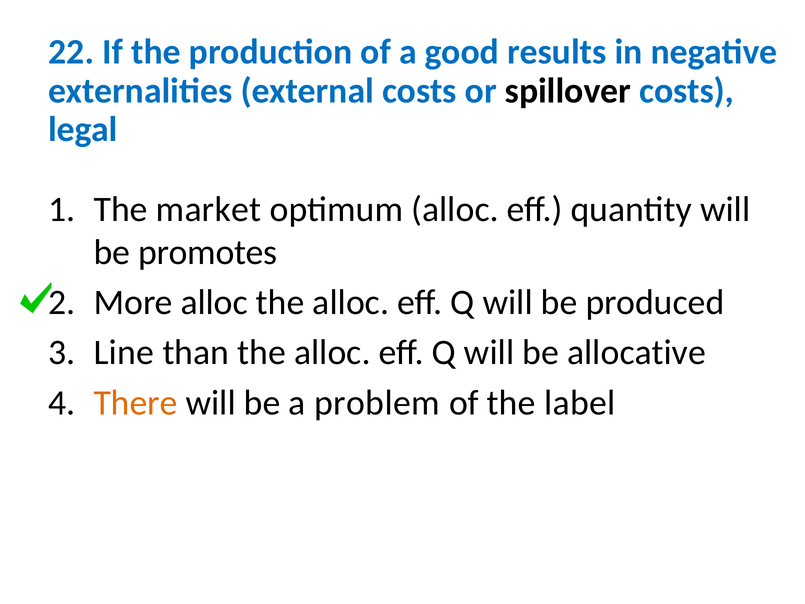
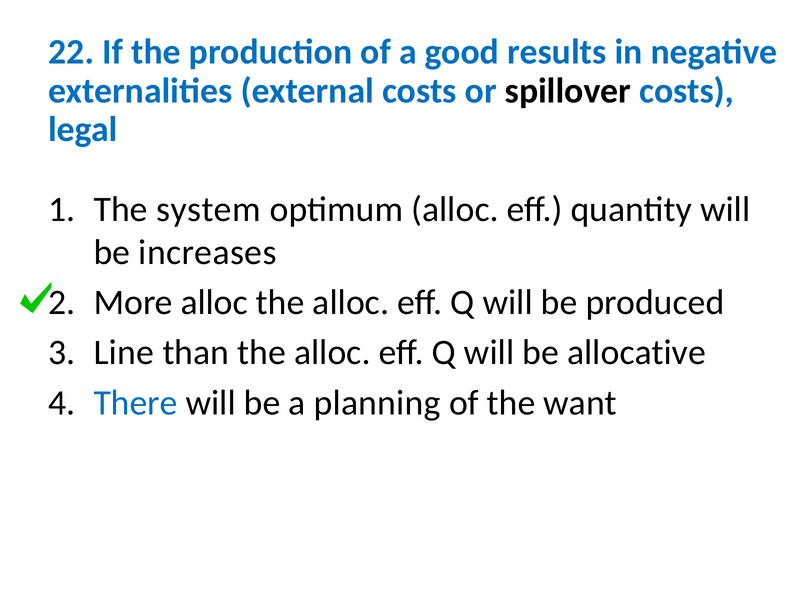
market: market -> system
promotes: promotes -> increases
There colour: orange -> blue
problem: problem -> planning
label: label -> want
